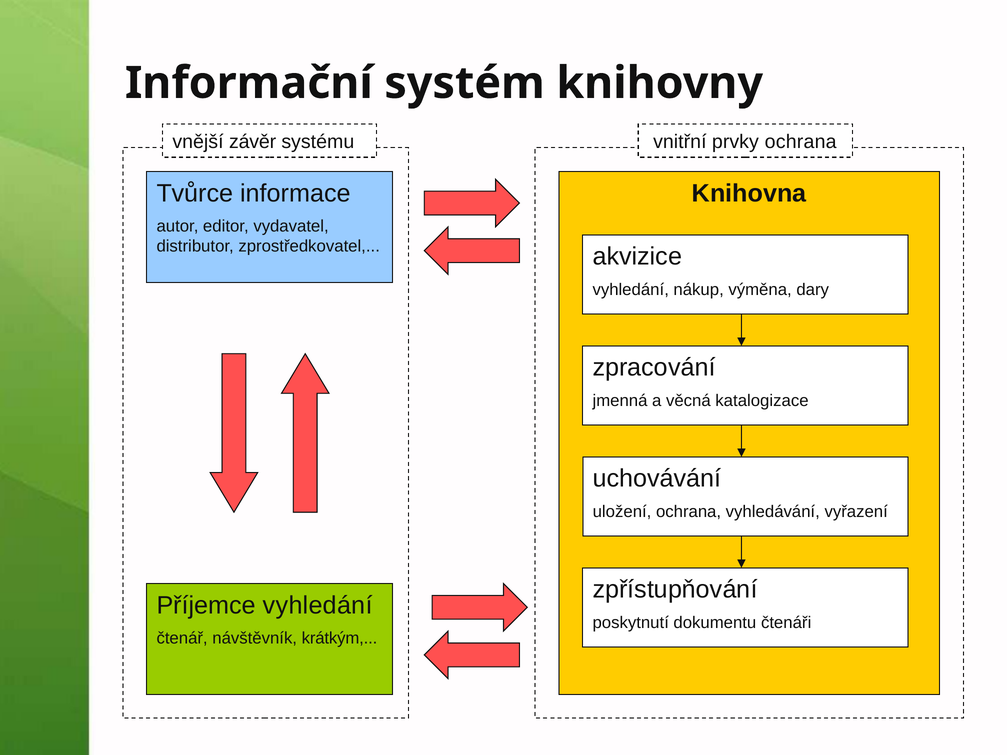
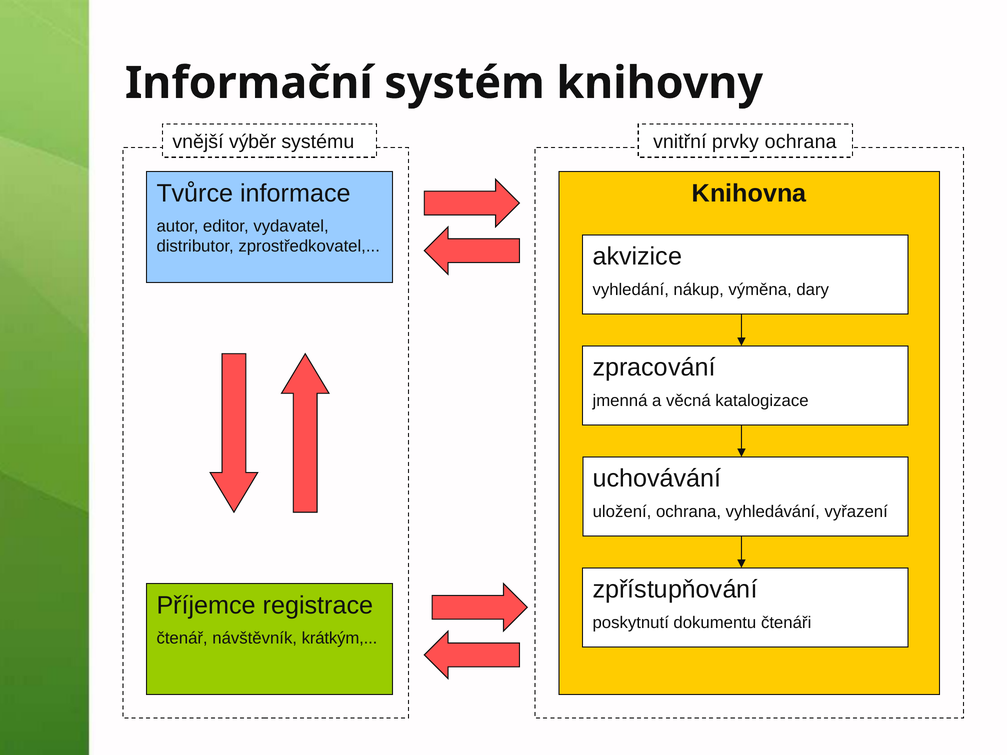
závěr: závěr -> výběr
Příjemce vyhledání: vyhledání -> registrace
